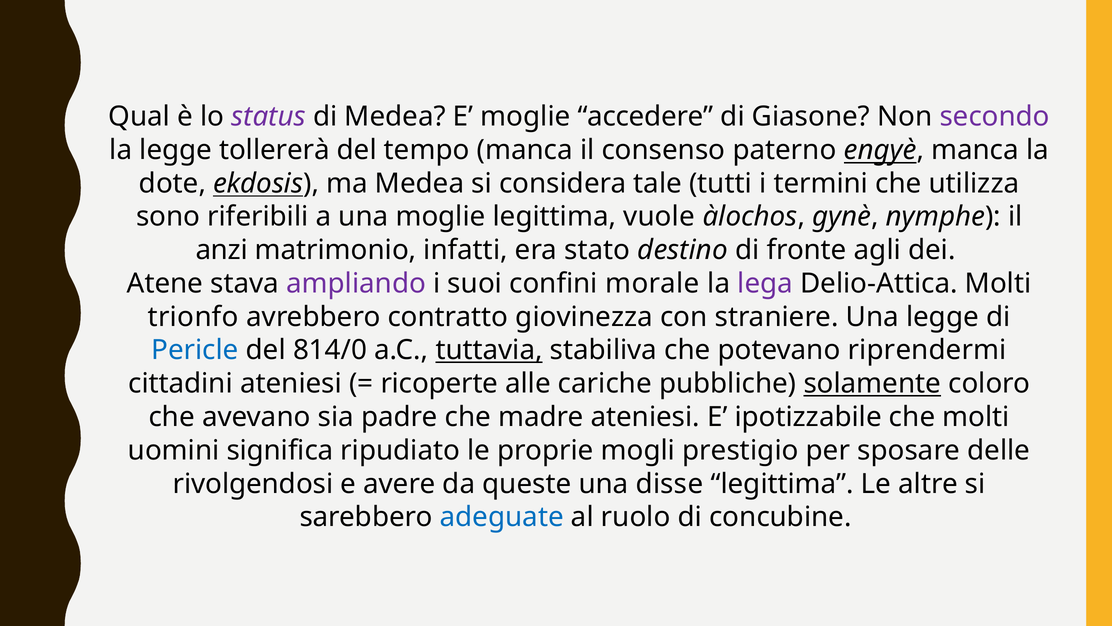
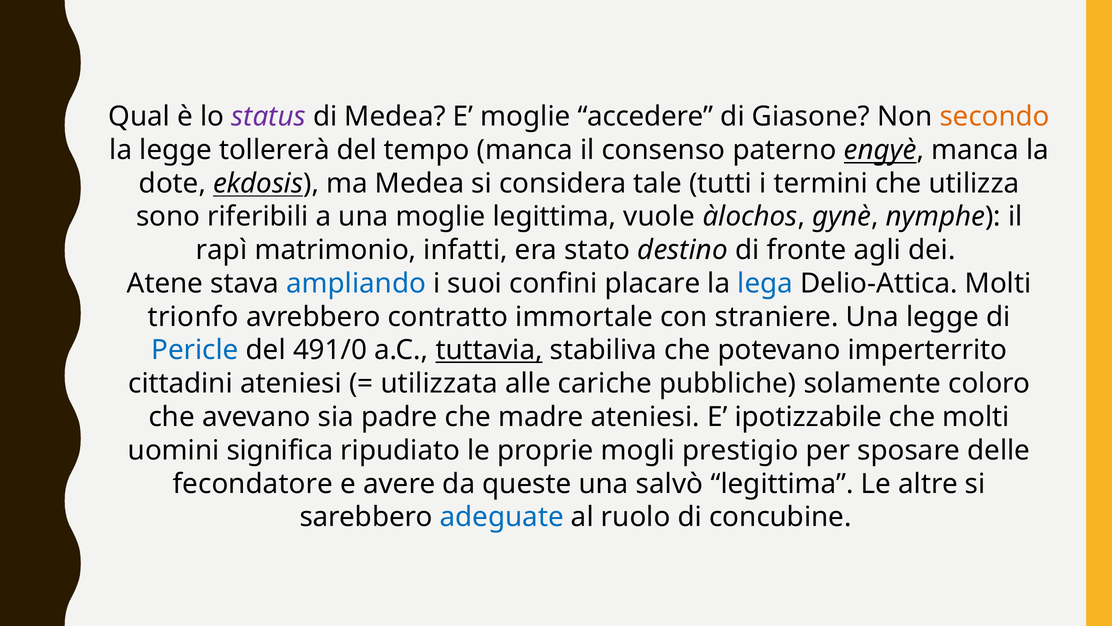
secondo colour: purple -> orange
anzi: anzi -> rapì
ampliando colour: purple -> blue
morale: morale -> placare
lega colour: purple -> blue
giovinezza: giovinezza -> immortale
814/0: 814/0 -> 491/0
riprendermi: riprendermi -> imperterrito
ricoperte: ricoperte -> utilizzata
solamente underline: present -> none
rivolgendosi: rivolgendosi -> fecondatore
disse: disse -> salvò
